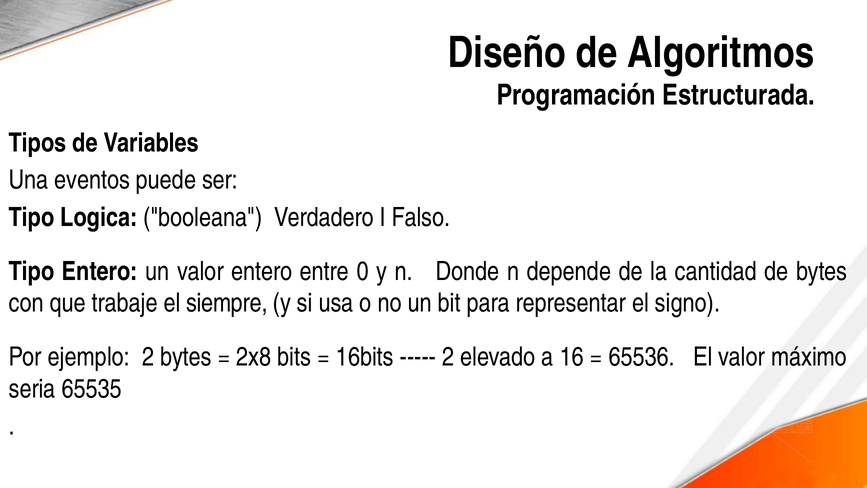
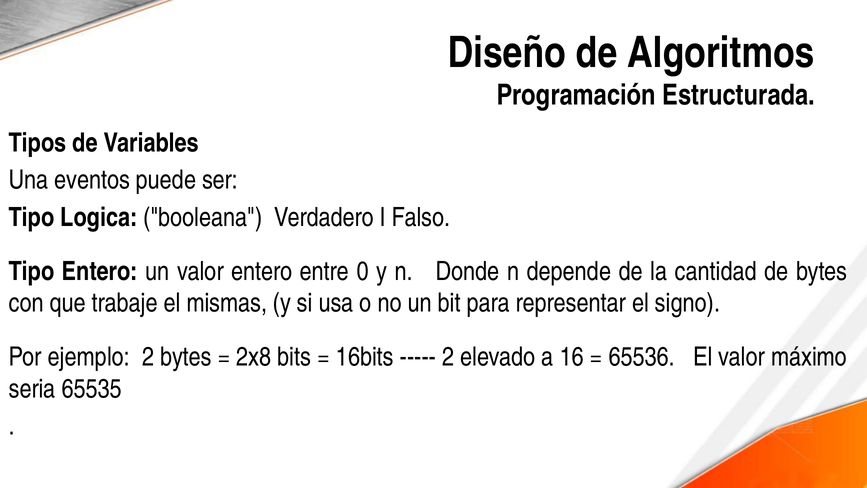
siempre: siempre -> mismas
